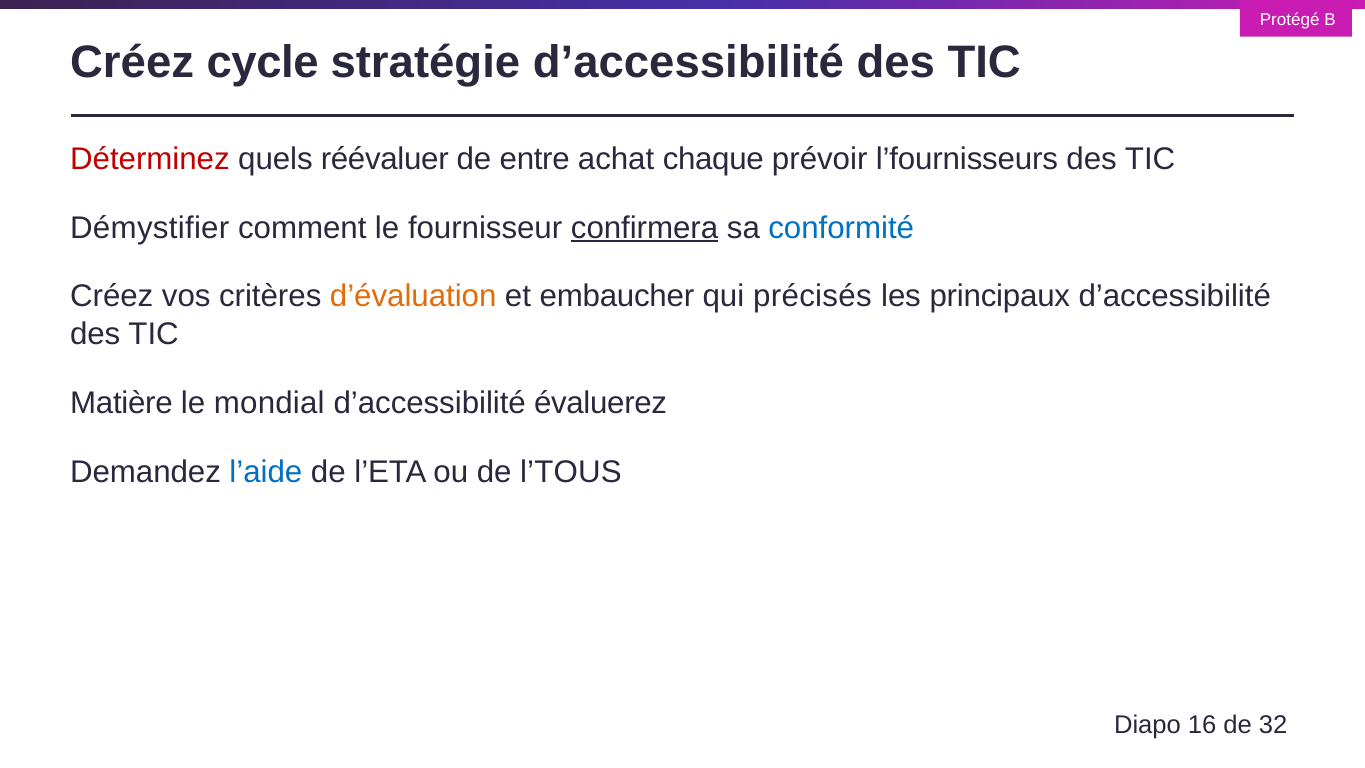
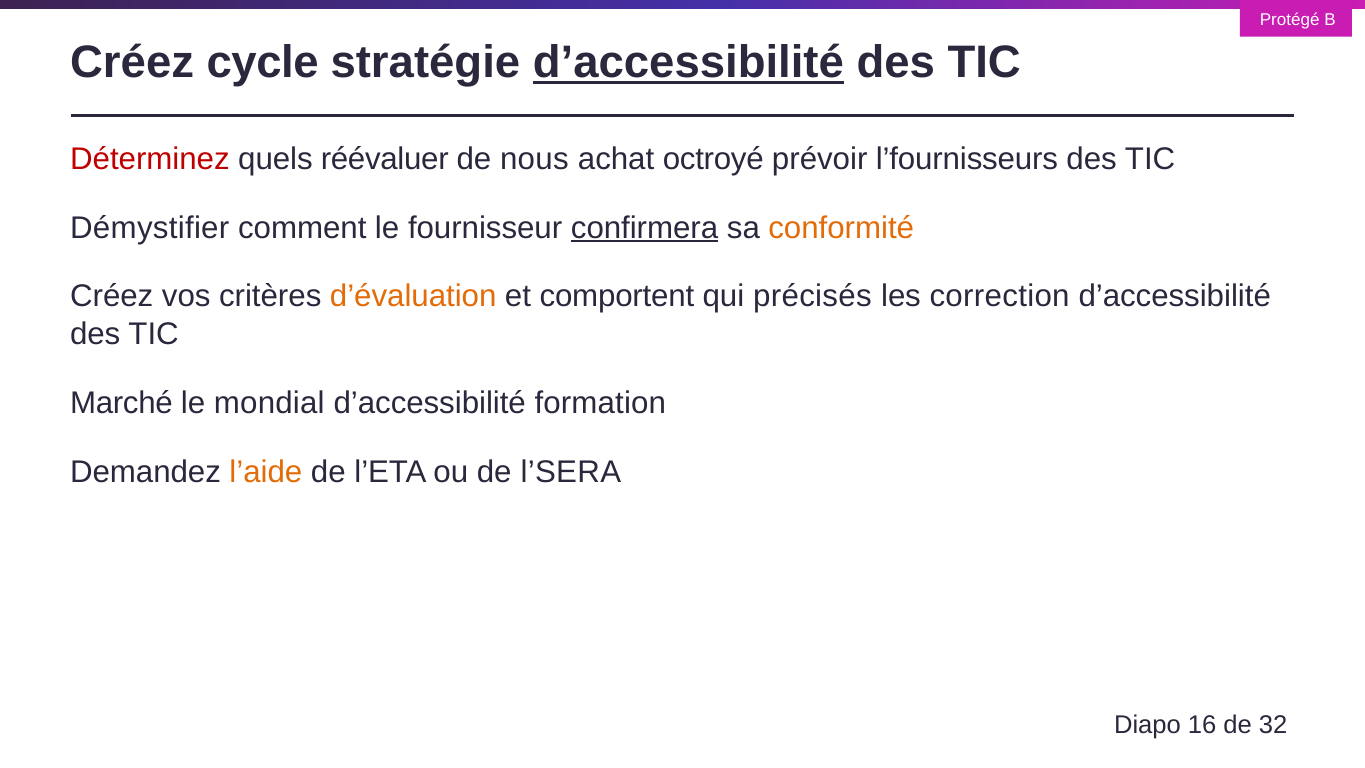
d’accessibilité at (688, 63) underline: none -> present
entre: entre -> nous
chaque: chaque -> octroyé
conformité colour: blue -> orange
embaucher: embaucher -> comportent
principaux: principaux -> correction
Matière: Matière -> Marché
évaluerez: évaluerez -> formation
l’aide colour: blue -> orange
l’TOUS: l’TOUS -> l’SERA
